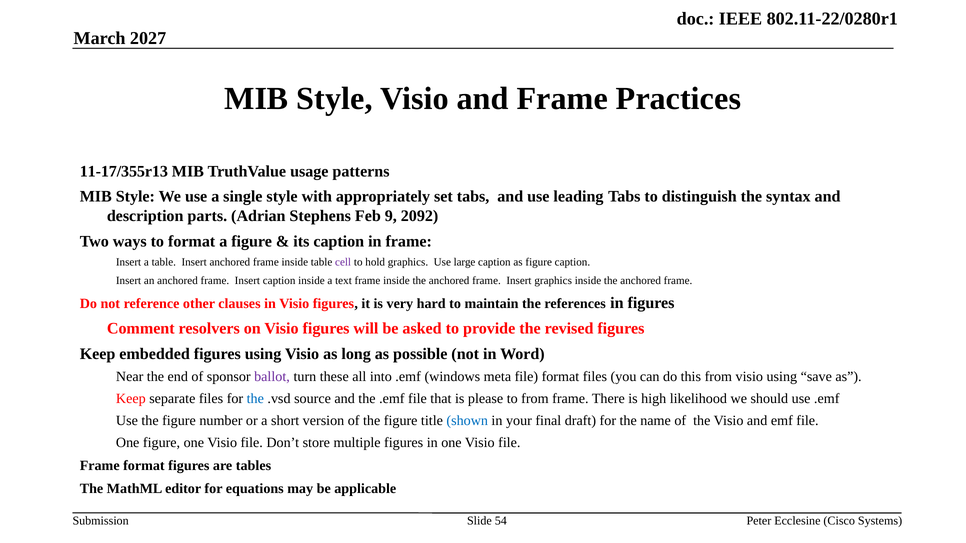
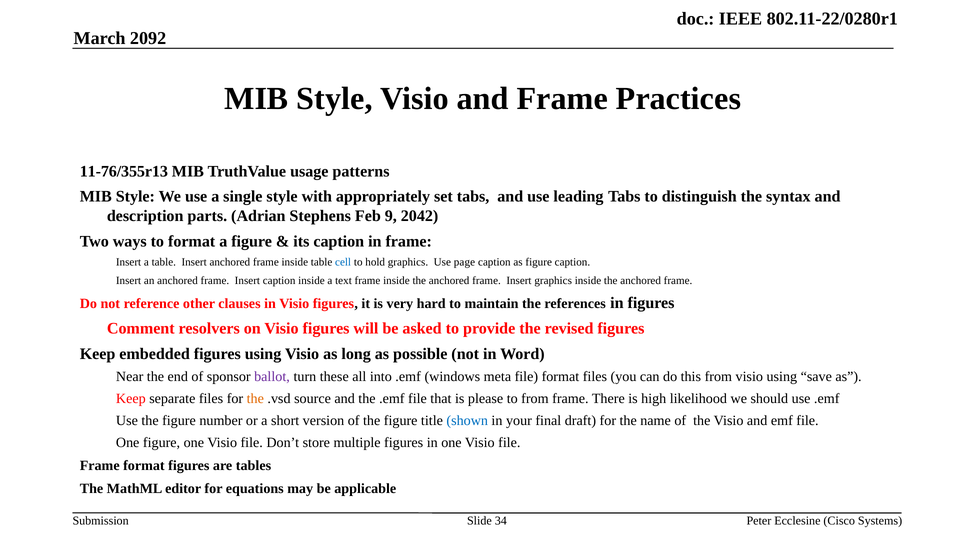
2027: 2027 -> 2092
11-17/355r13: 11-17/355r13 -> 11-76/355r13
2092: 2092 -> 2042
cell colour: purple -> blue
large: large -> page
the at (255, 399) colour: blue -> orange
54: 54 -> 34
